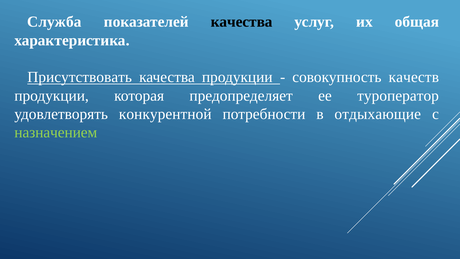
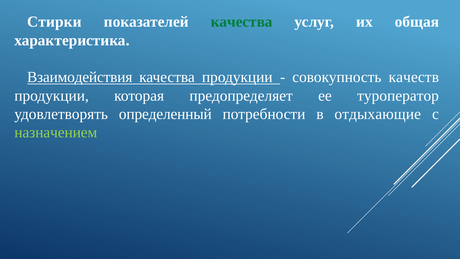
Служба: Служба -> Стирки
качества at (242, 22) colour: black -> green
Присутствовать: Присутствовать -> Взаимодействия
конкурентной: конкурентной -> определенный
